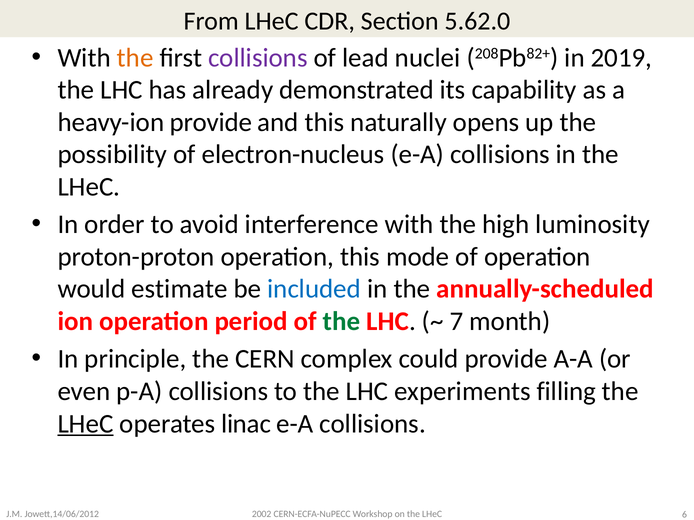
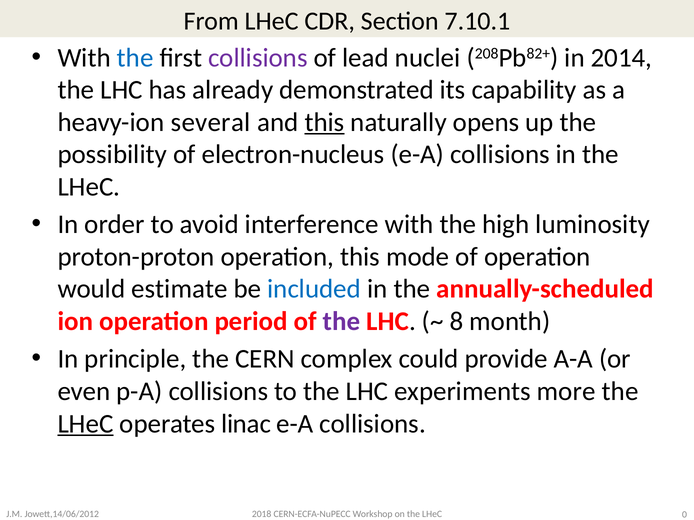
5.62.0: 5.62.0 -> 7.10.1
the at (135, 58) colour: orange -> blue
2019: 2019 -> 2014
heavy-ion provide: provide -> several
this at (324, 122) underline: none -> present
the at (342, 322) colour: green -> purple
7: 7 -> 8
filling: filling -> more
2002: 2002 -> 2018
6: 6 -> 0
